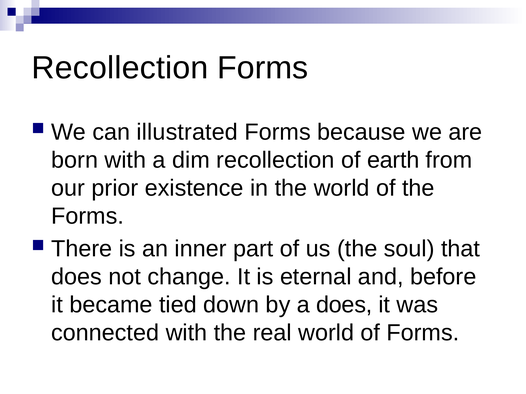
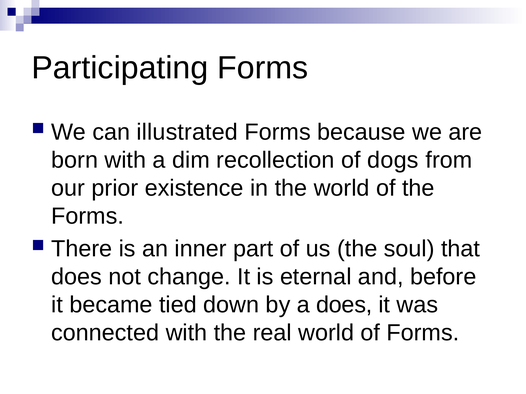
Recollection at (120, 68): Recollection -> Participating
earth: earth -> dogs
